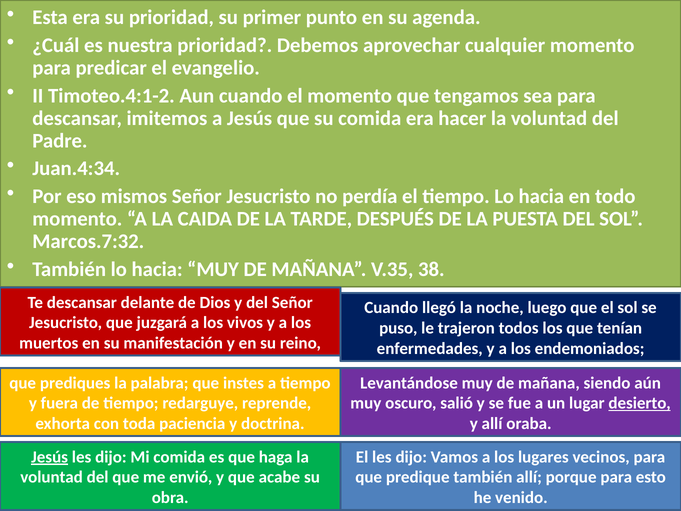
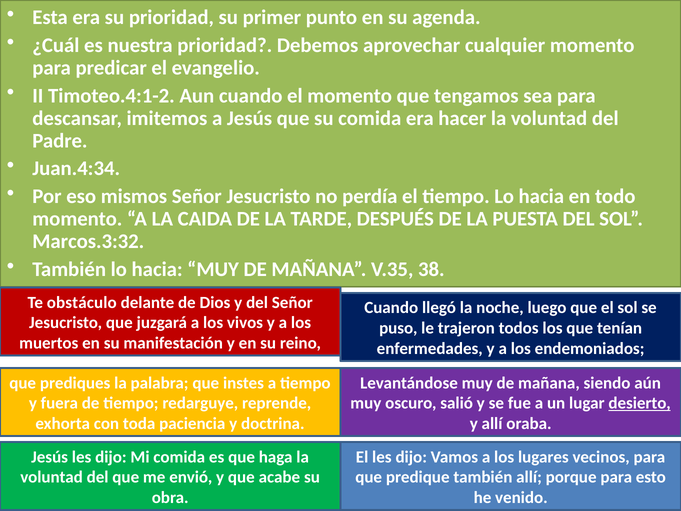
Marcos.7:32: Marcos.7:32 -> Marcos.3:32
Te descansar: descansar -> obstáculo
Jesús at (50, 457) underline: present -> none
